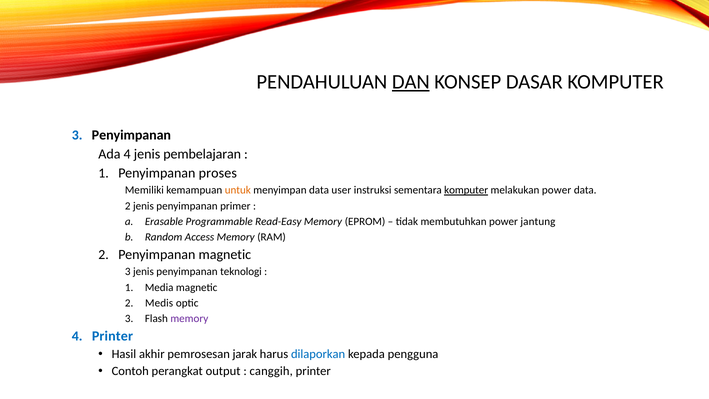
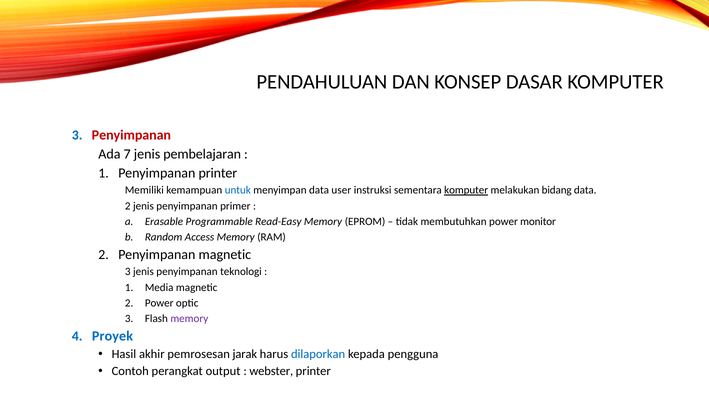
DAN underline: present -> none
Penyimpanan at (131, 135) colour: black -> red
Ada 4: 4 -> 7
Penyimpanan proses: proses -> printer
untuk colour: orange -> blue
melakukan power: power -> bidang
jantung: jantung -> monitor
2 Medis: Medis -> Power
Printer at (112, 336): Printer -> Proyek
canggih: canggih -> webster
